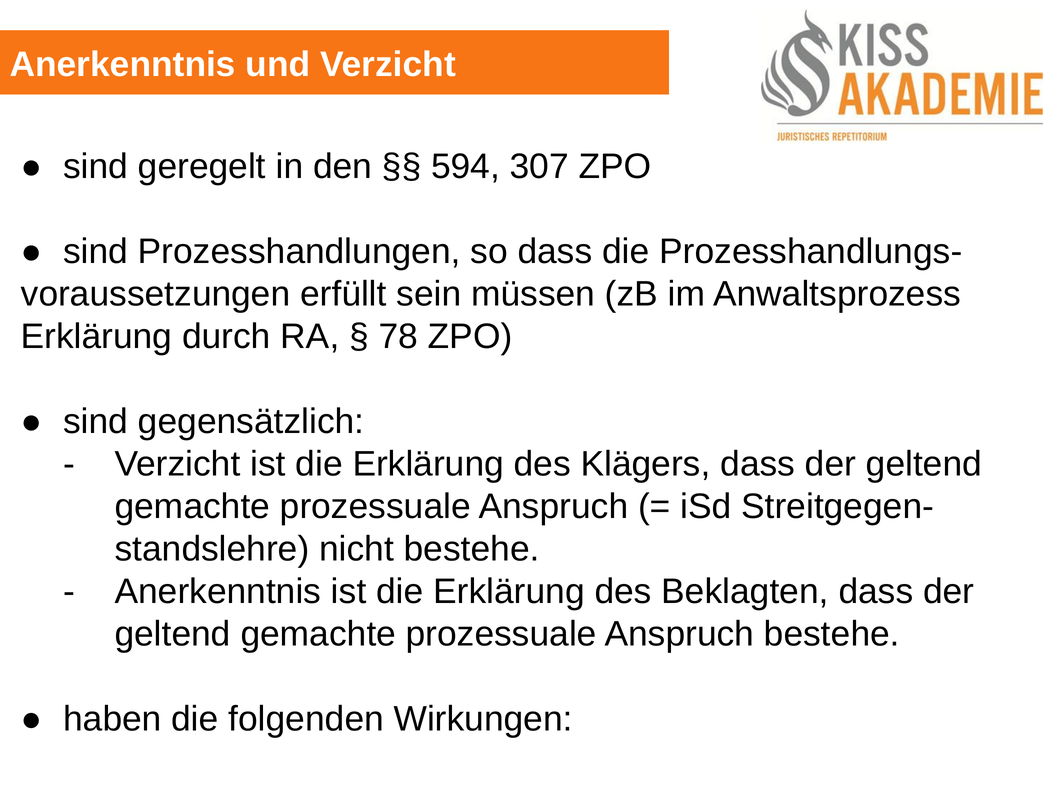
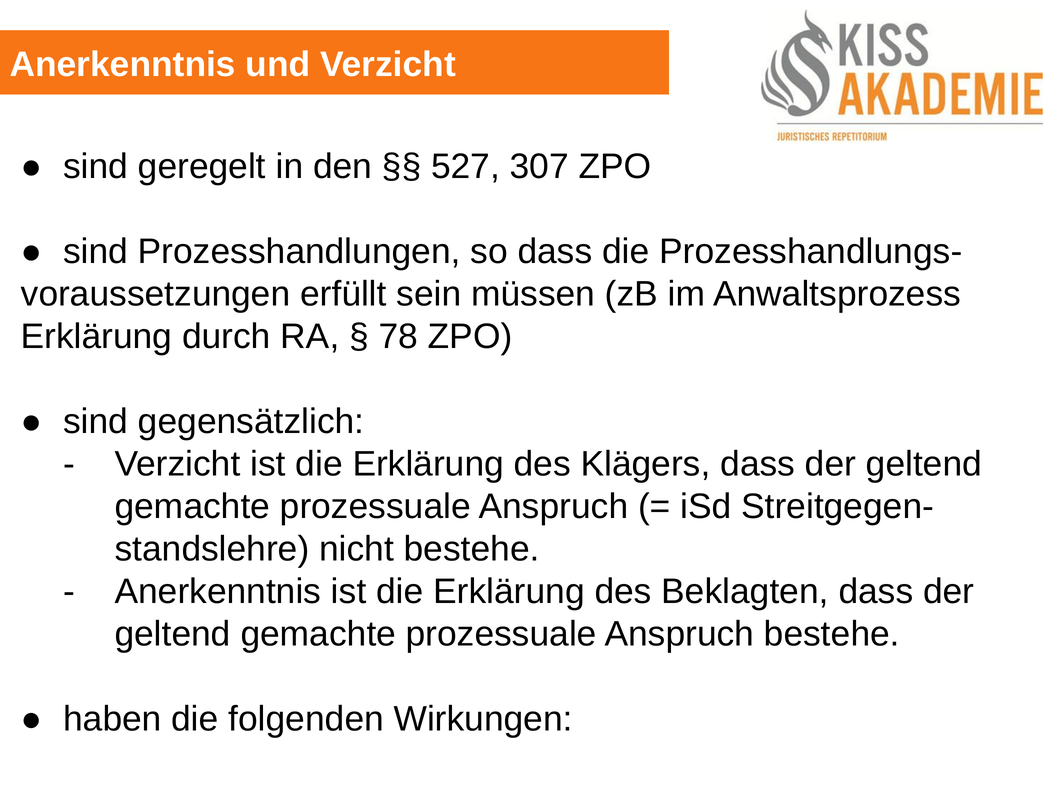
594: 594 -> 527
